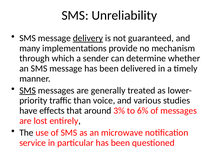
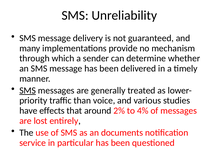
delivery underline: present -> none
3%: 3% -> 2%
6%: 6% -> 4%
microwave: microwave -> documents
